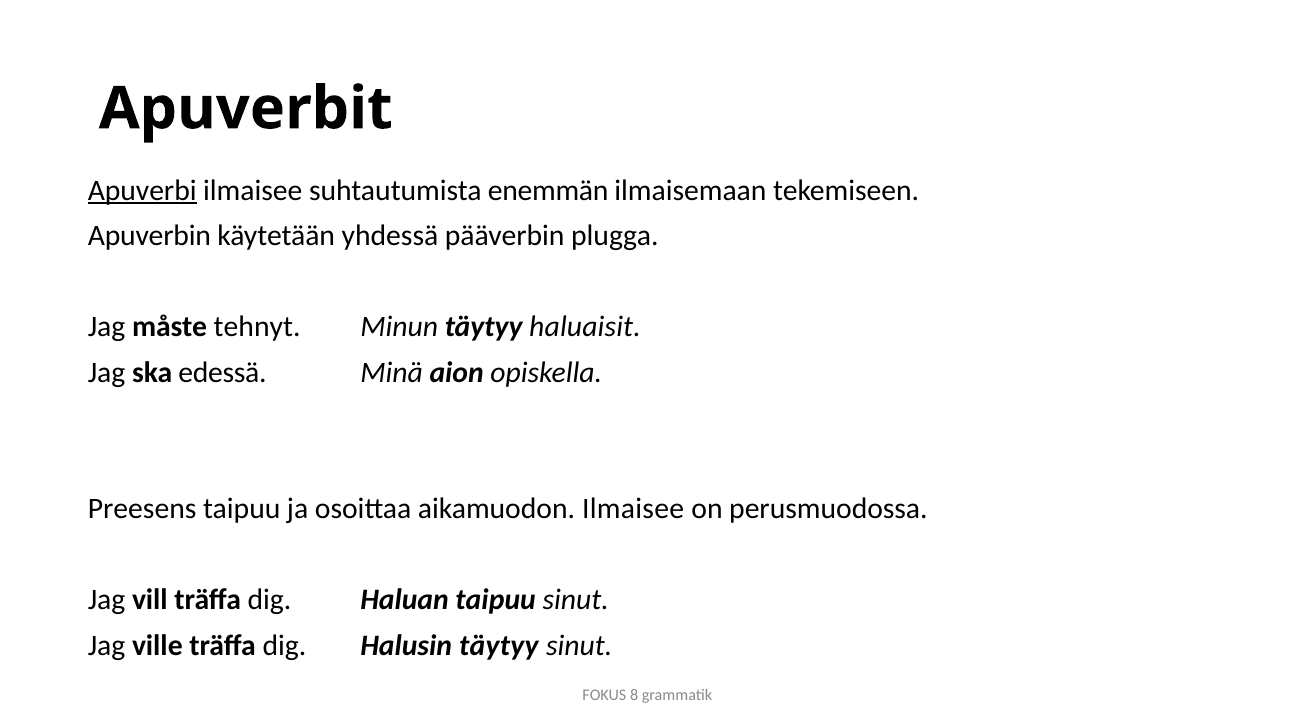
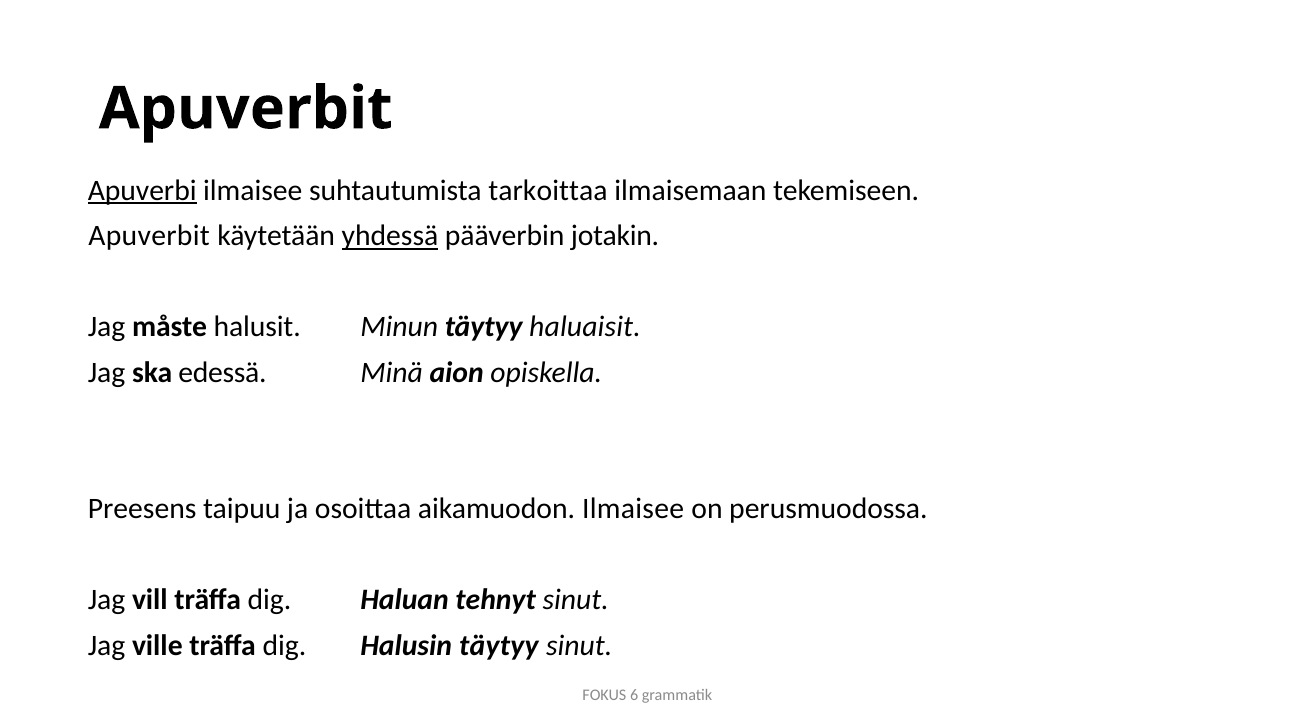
enemmän: enemmän -> tarkoittaa
Apuverbin at (149, 236): Apuverbin -> Apuverbit
yhdessä underline: none -> present
plugga: plugga -> jotakin
tehnyt: tehnyt -> halusit
Haluan taipuu: taipuu -> tehnyt
8: 8 -> 6
